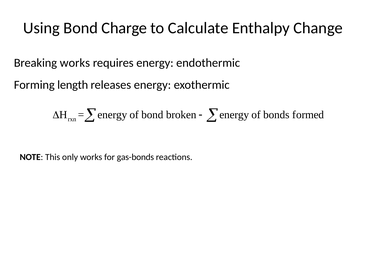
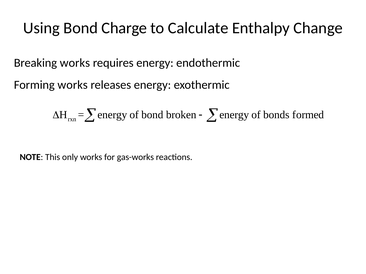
Forming length: length -> works
gas-bonds: gas-bonds -> gas-works
